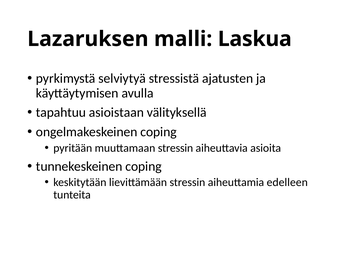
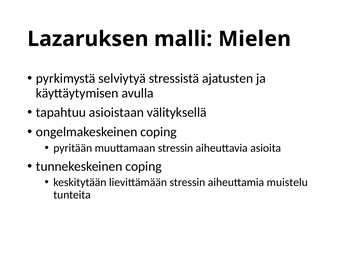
Laskua: Laskua -> Mielen
edelleen: edelleen -> muistelu
